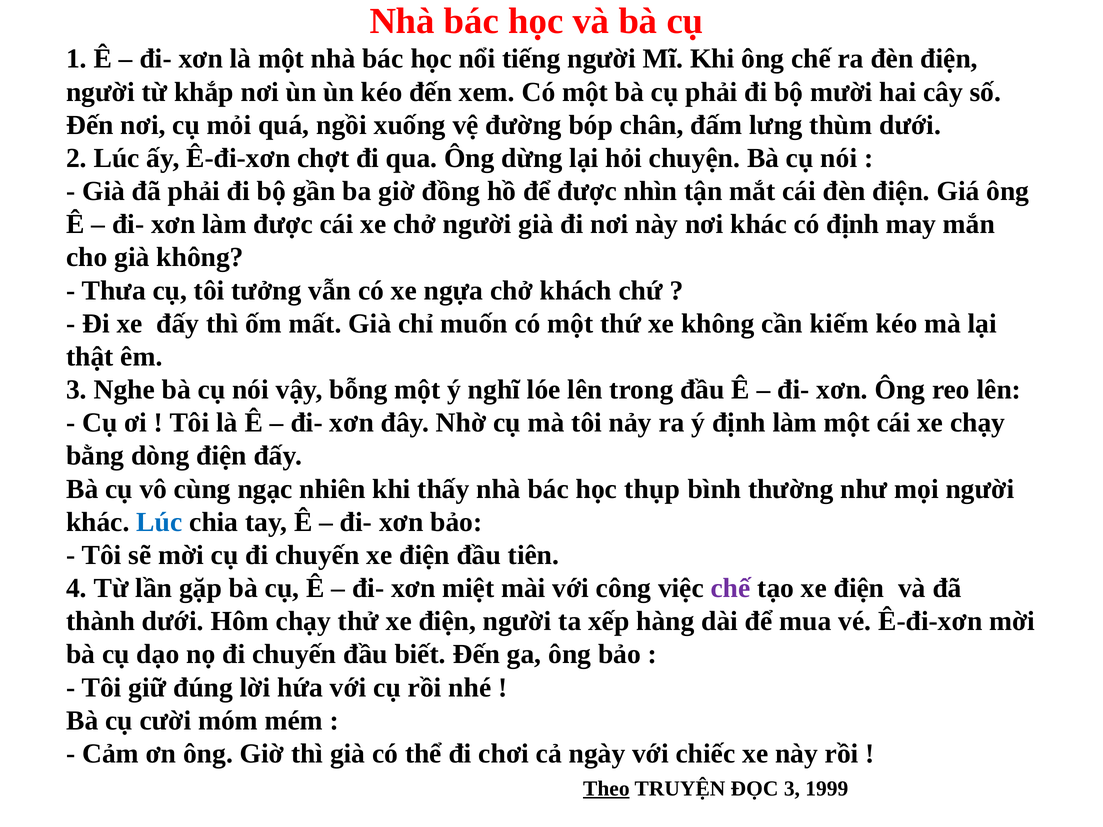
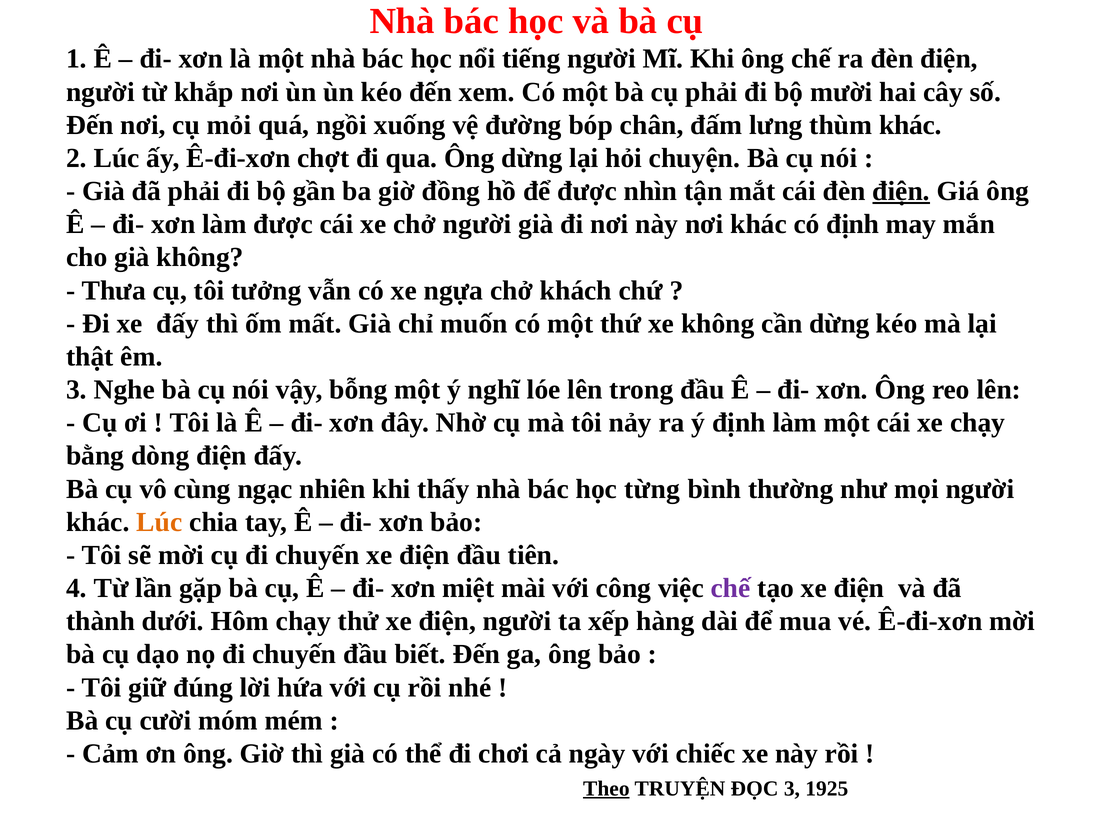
thùm dưới: dưới -> khác
điện at (901, 191) underline: none -> present
cần kiếm: kiếm -> dừng
thụp: thụp -> từng
Lúc at (159, 522) colour: blue -> orange
1999: 1999 -> 1925
